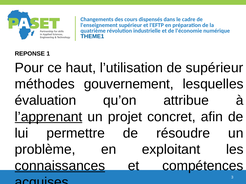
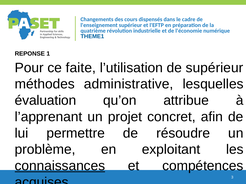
haut: haut -> faite
gouvernement: gouvernement -> administrative
l’apprenant underline: present -> none
